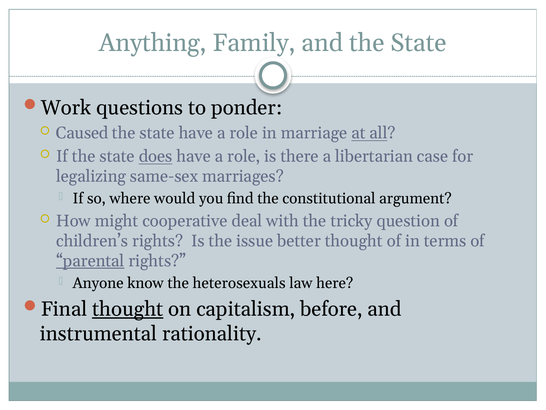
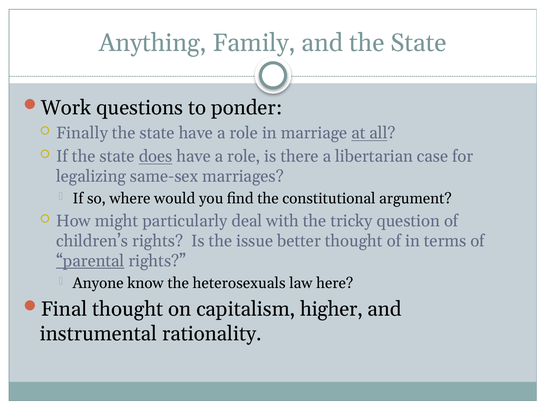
Caused: Caused -> Finally
cooperative: cooperative -> particularly
thought at (128, 309) underline: present -> none
before: before -> higher
